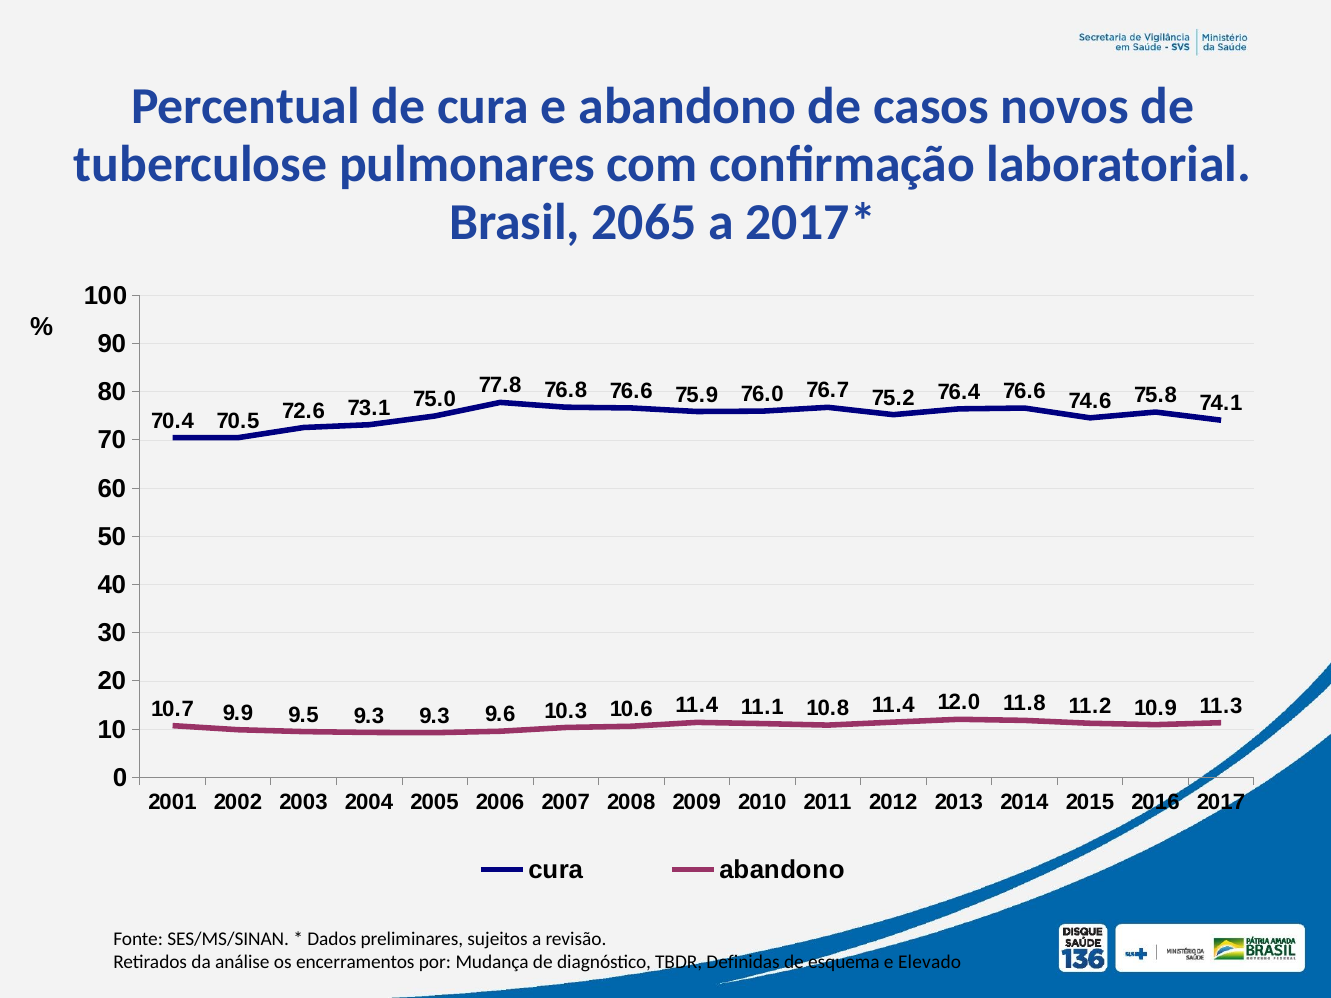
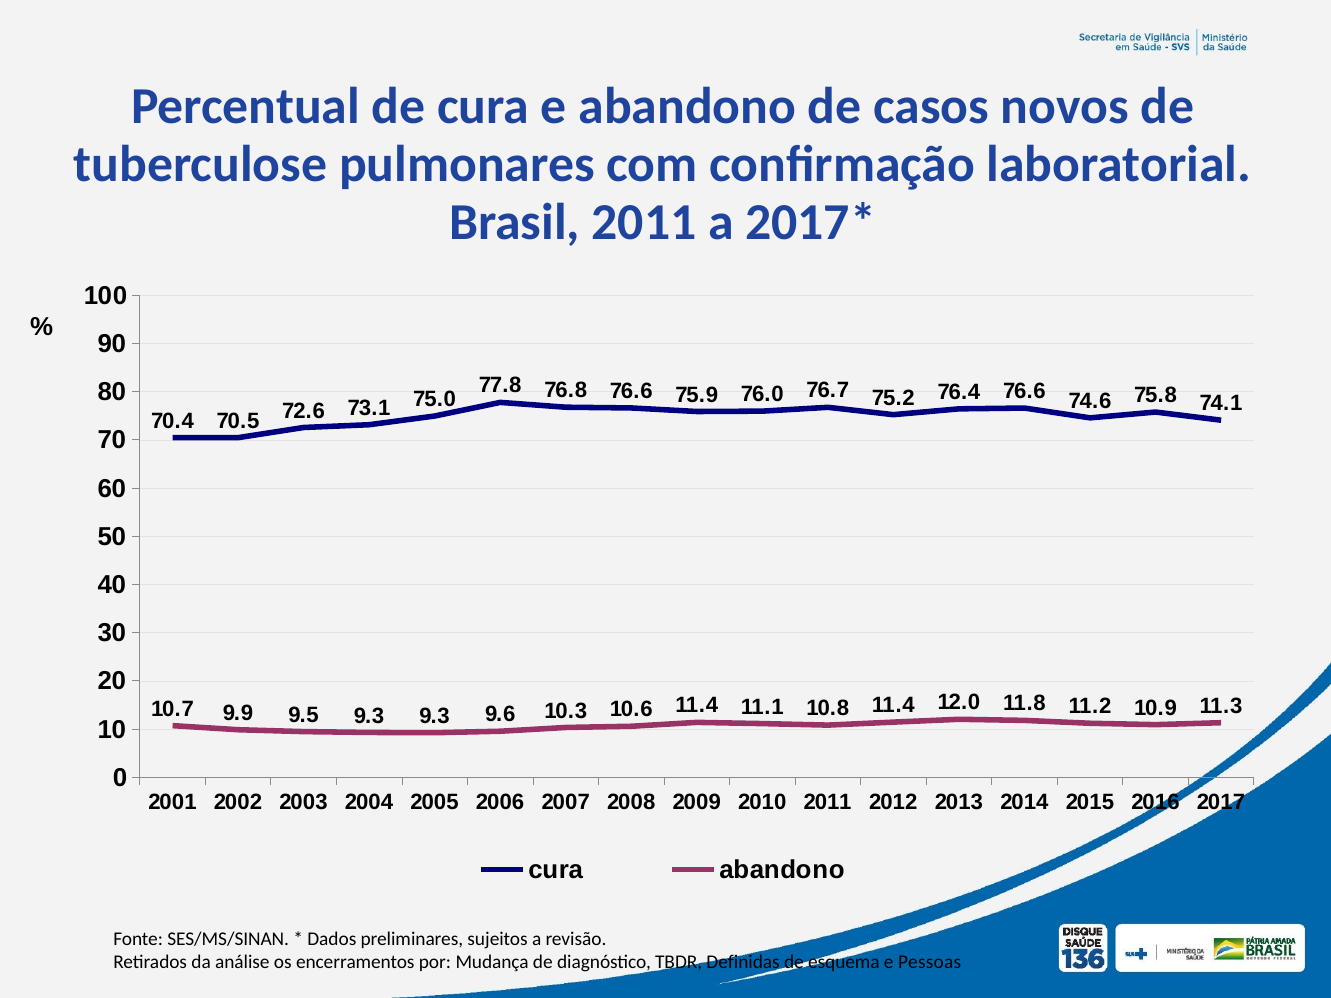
Brasil 2065: 2065 -> 2011
Elevado: Elevado -> Pessoas
